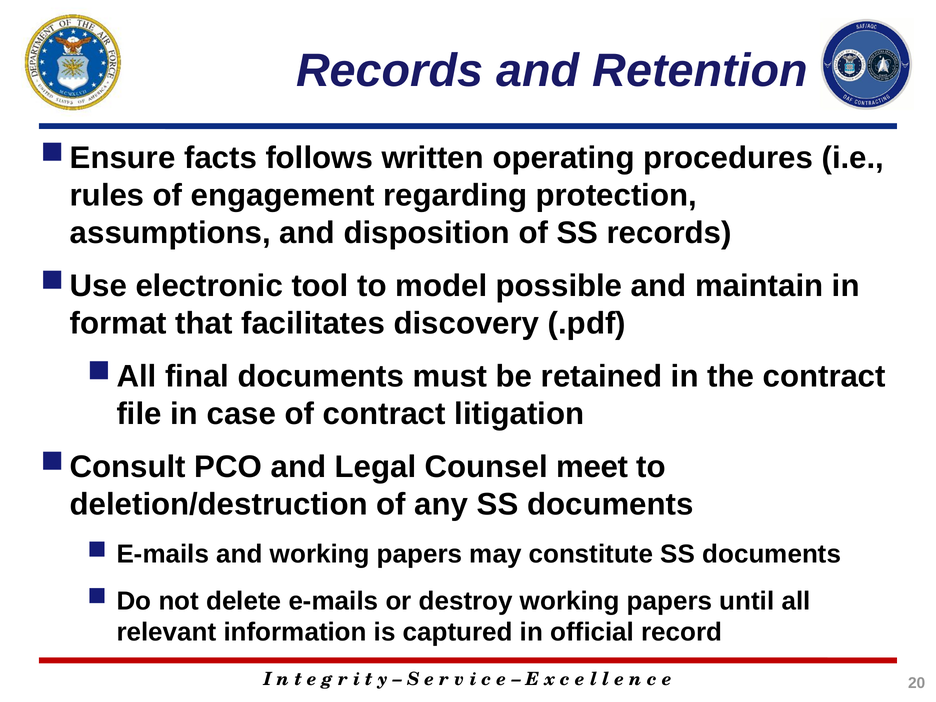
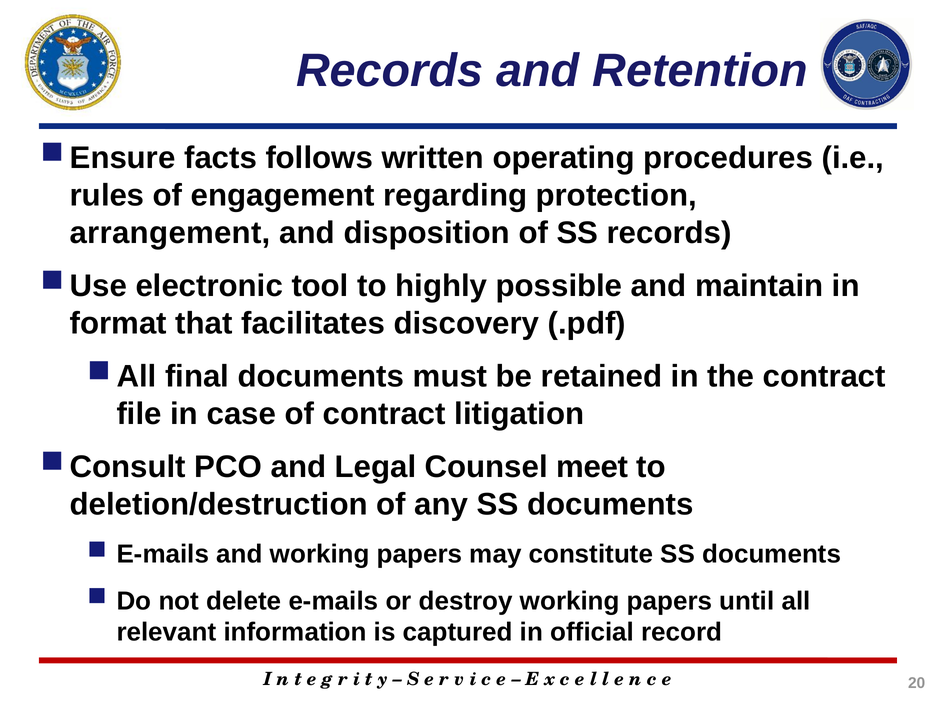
assumptions: assumptions -> arrangement
model: model -> highly
